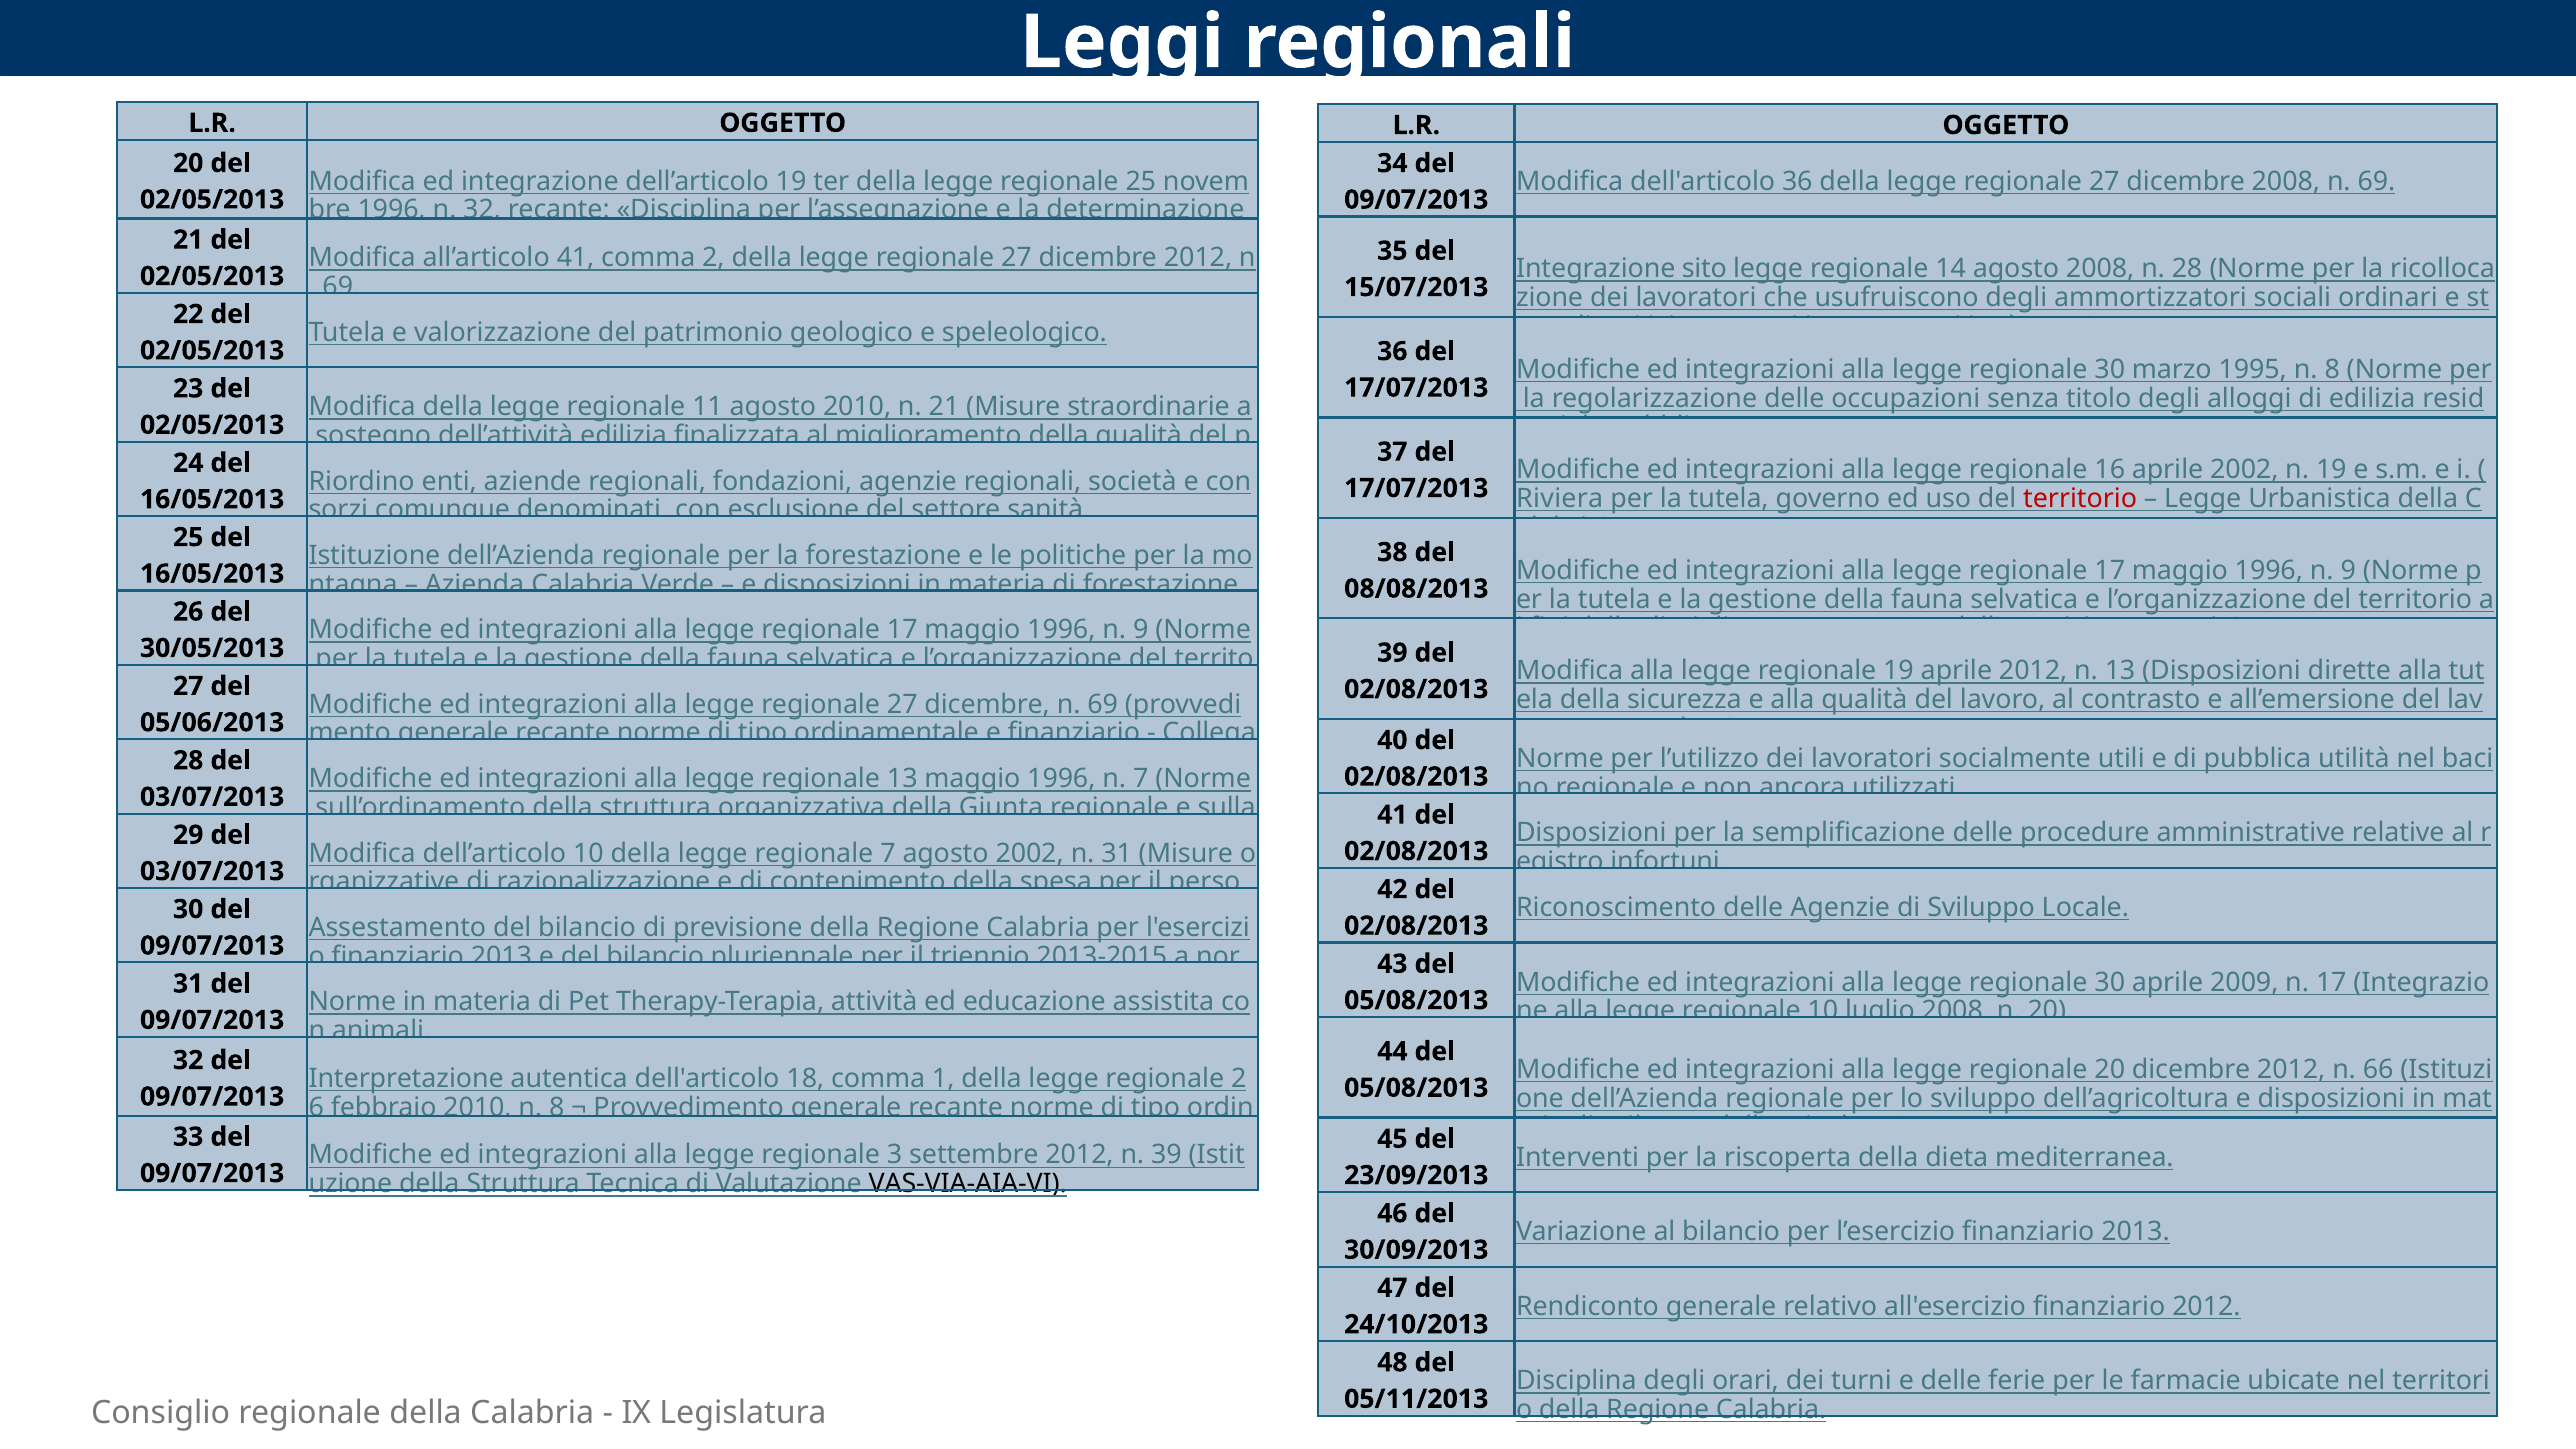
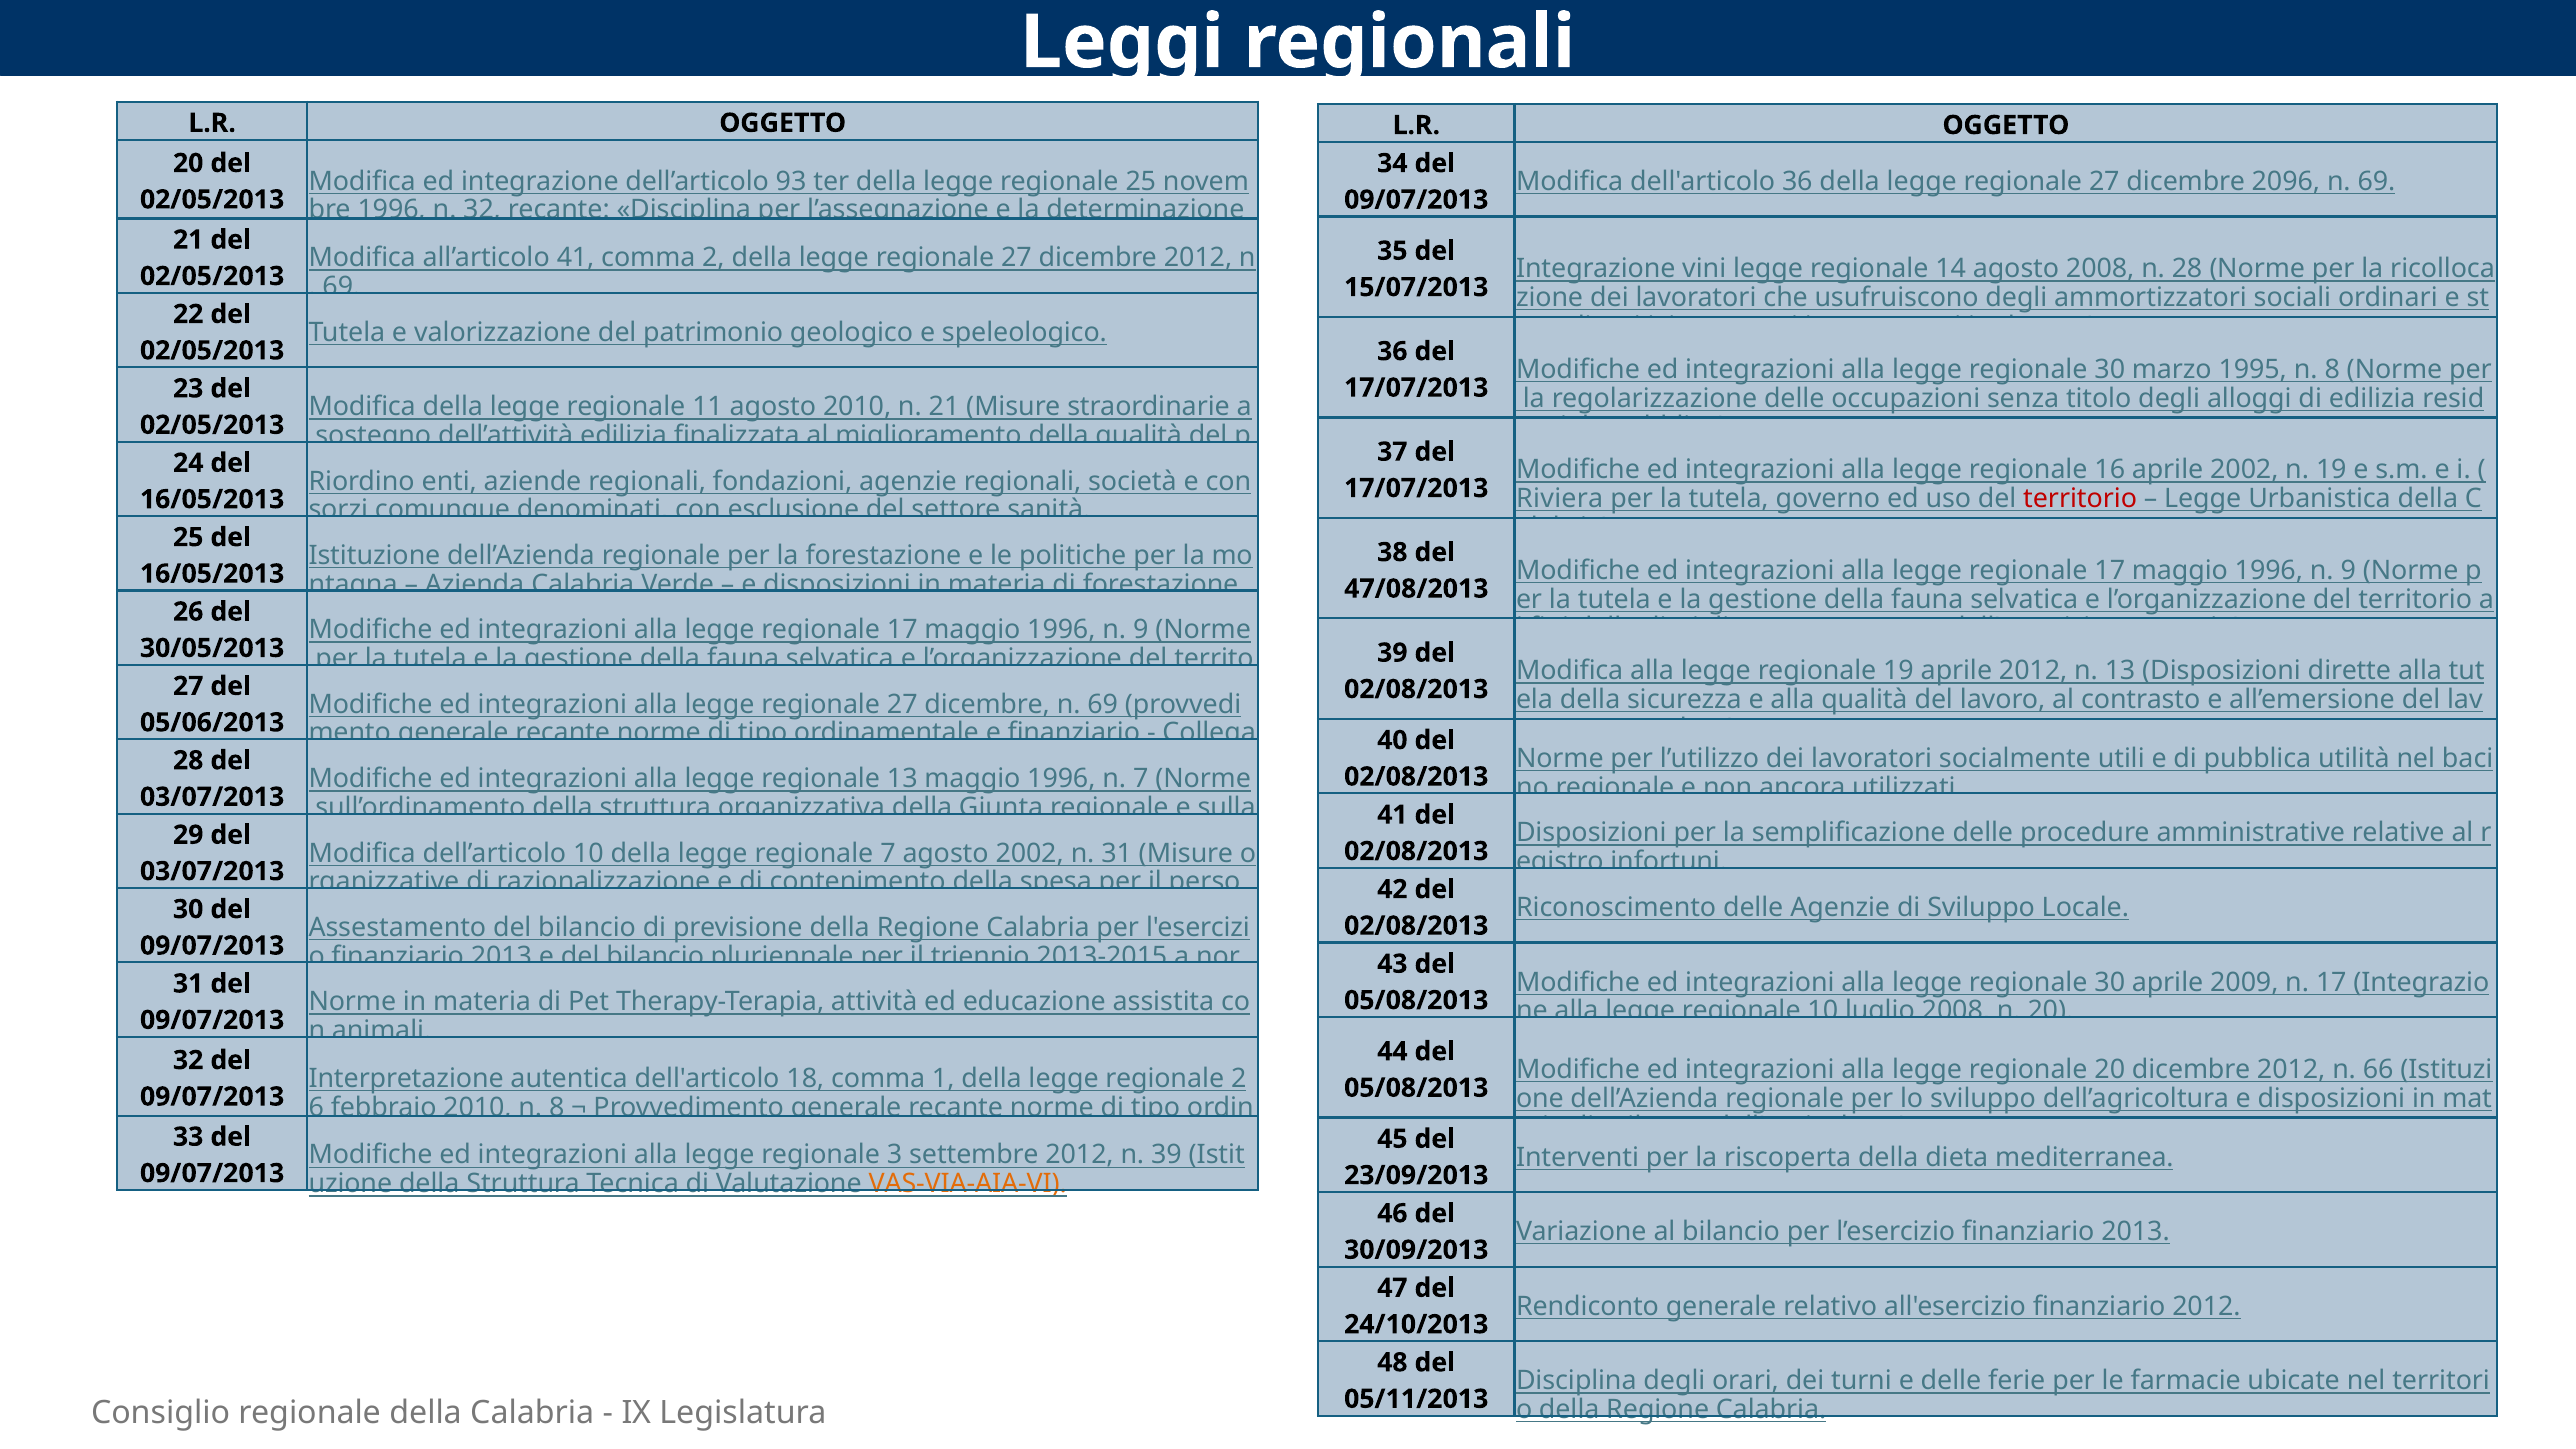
dell’articolo 19: 19 -> 93
dicembre 2008: 2008 -> 2096
sito: sito -> vini
08/08/2013: 08/08/2013 -> 47/08/2013
VAS-VIA-AIA-VI colour: black -> orange
